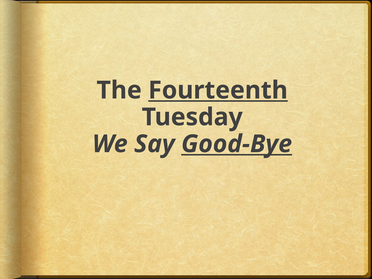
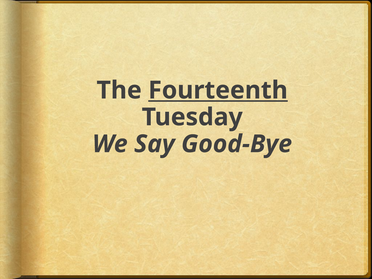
Good-Bye underline: present -> none
